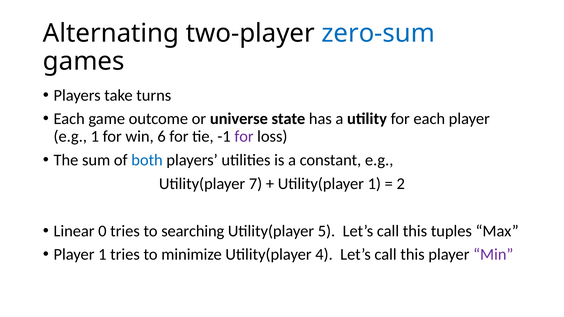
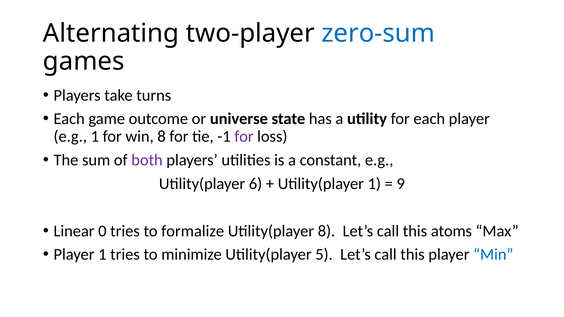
win 6: 6 -> 8
both colour: blue -> purple
7: 7 -> 6
2: 2 -> 9
searching: searching -> formalize
Utility(player 5: 5 -> 8
tuples: tuples -> atoms
4: 4 -> 5
Min colour: purple -> blue
